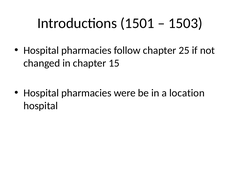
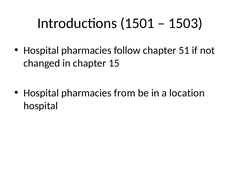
25: 25 -> 51
were: were -> from
